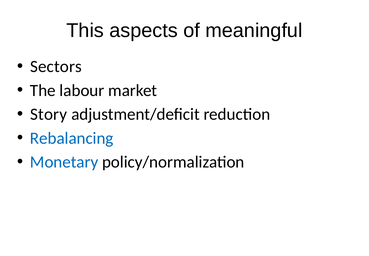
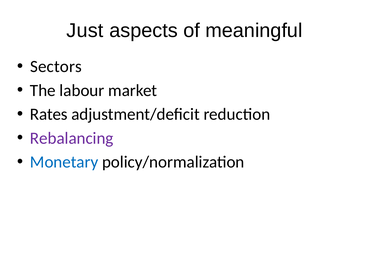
This: This -> Just
Story: Story -> Rates
Rebalancing colour: blue -> purple
